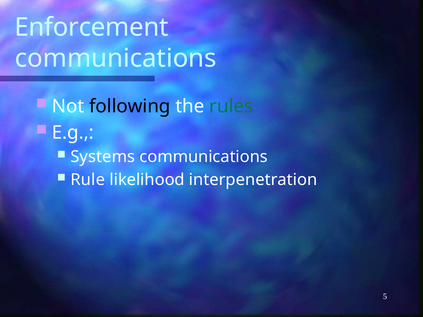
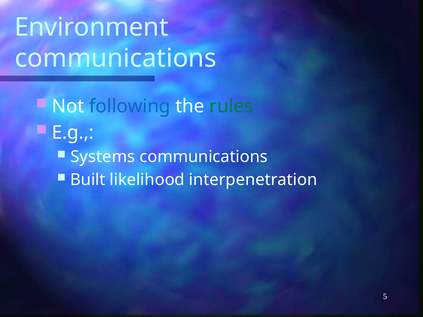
Enforcement: Enforcement -> Environment
following colour: black -> blue
Rule: Rule -> Built
